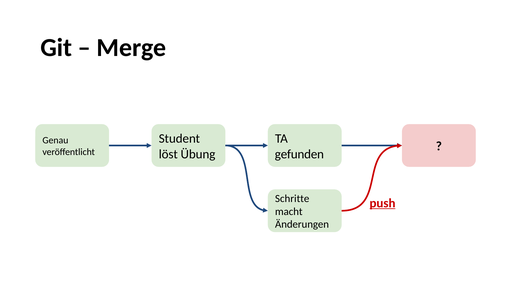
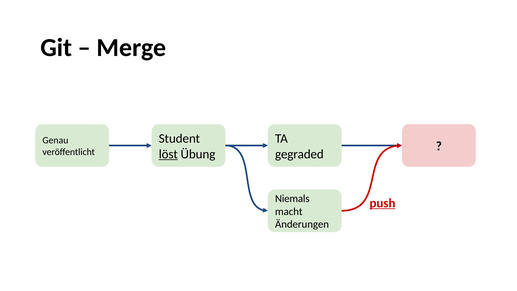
löst underline: none -> present
gefunden: gefunden -> gegraded
Schritte: Schritte -> Niemals
